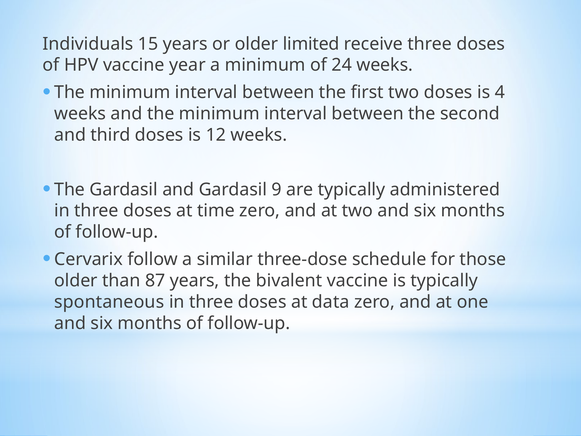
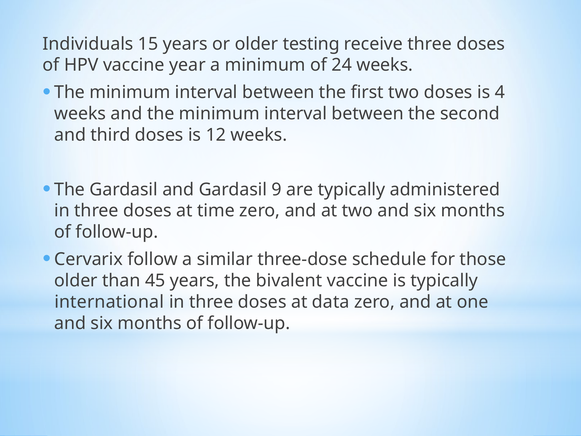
limited: limited -> testing
87: 87 -> 45
spontaneous: spontaneous -> international
